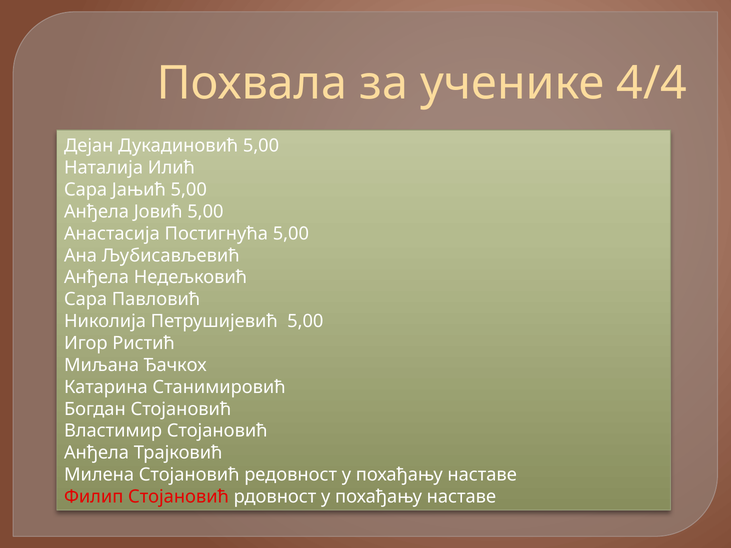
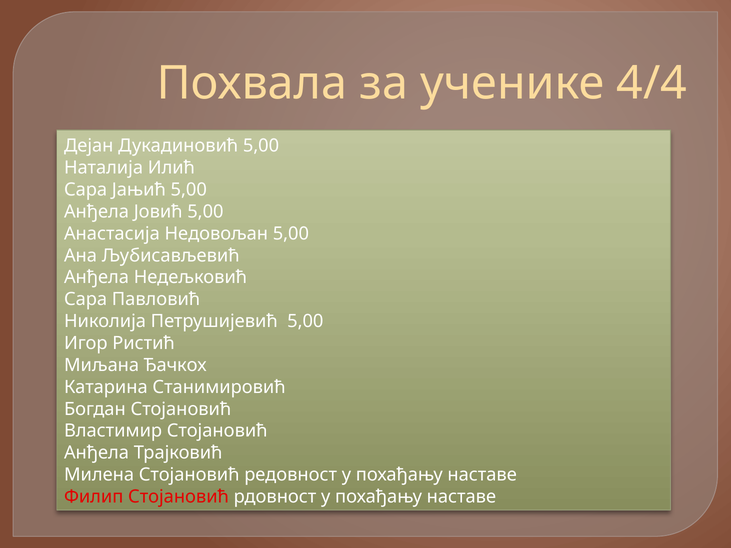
Постигнућа: Постигнућа -> Недовољан
